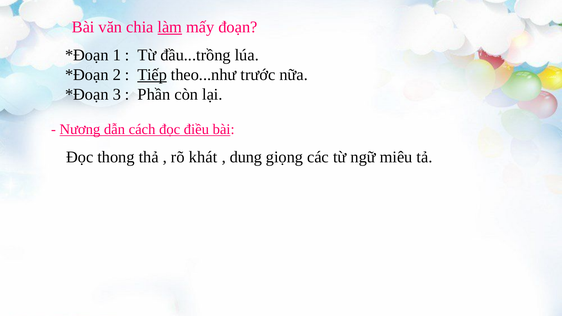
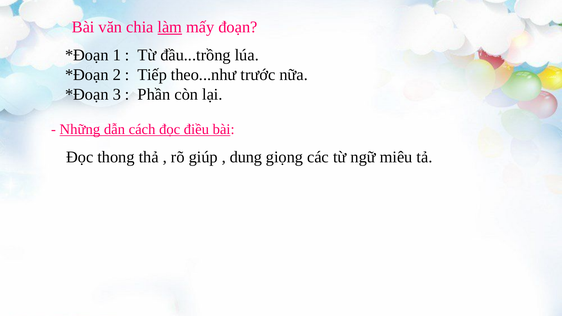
Tiếp underline: present -> none
Nương: Nương -> Những
khát: khát -> giúp
